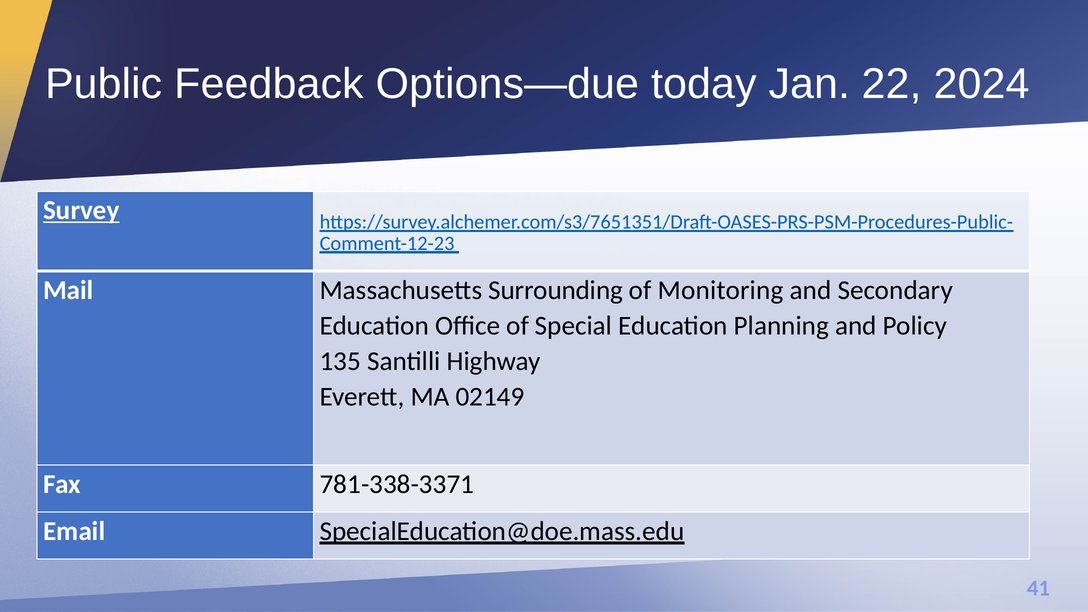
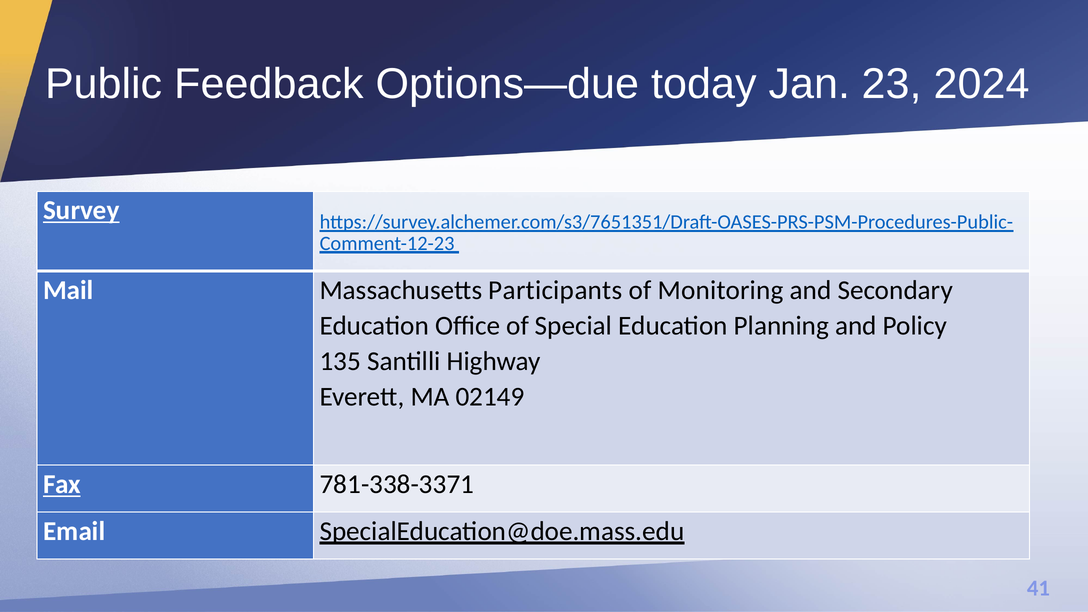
22: 22 -> 23
Surrounding: Surrounding -> Participants
Fax underline: none -> present
